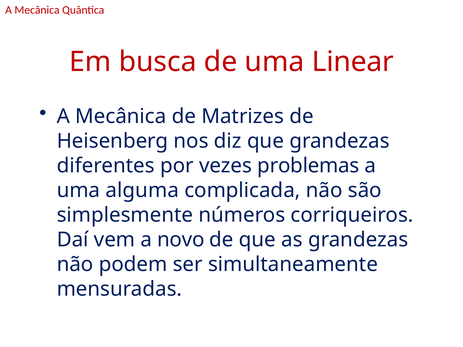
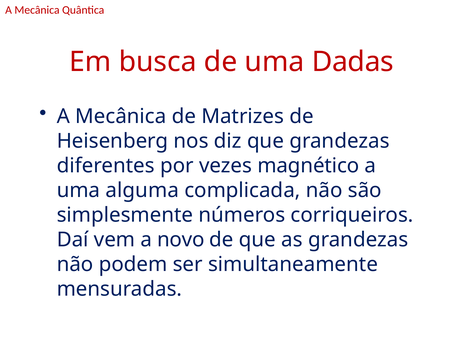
Linear: Linear -> Dadas
problemas: problemas -> magnético
